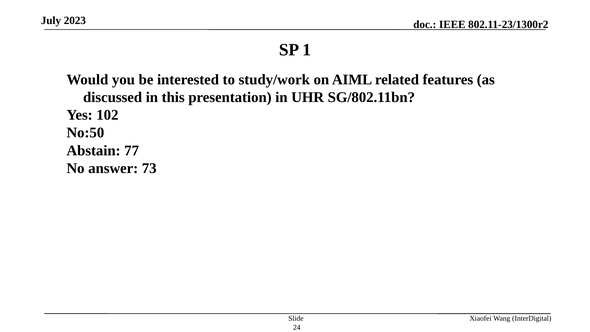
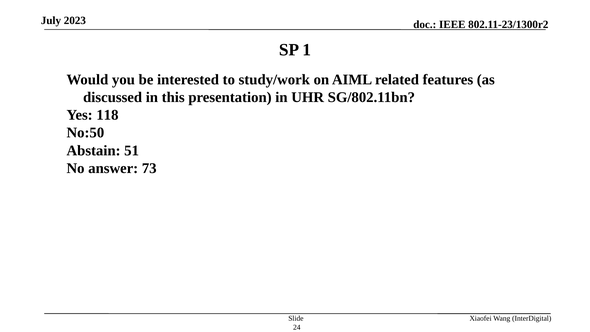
102: 102 -> 118
77: 77 -> 51
